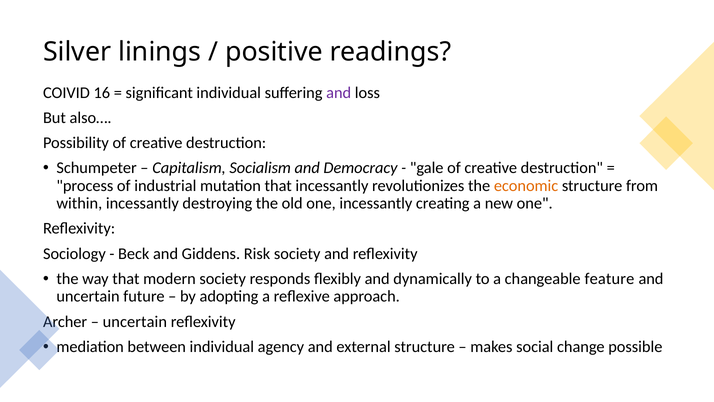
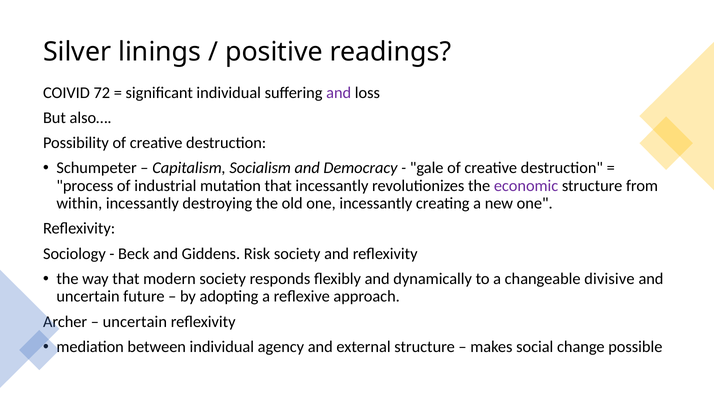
16: 16 -> 72
economic colour: orange -> purple
feature: feature -> divisive
